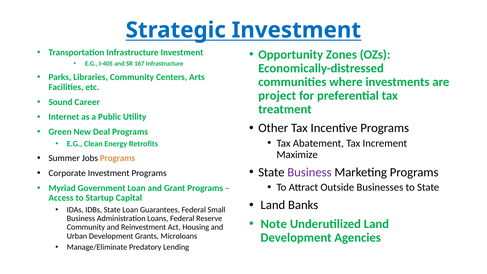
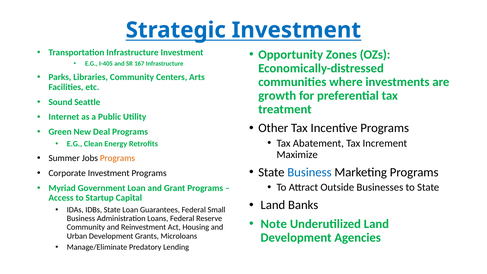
project: project -> growth
Career: Career -> Seattle
Business at (309, 172) colour: purple -> blue
